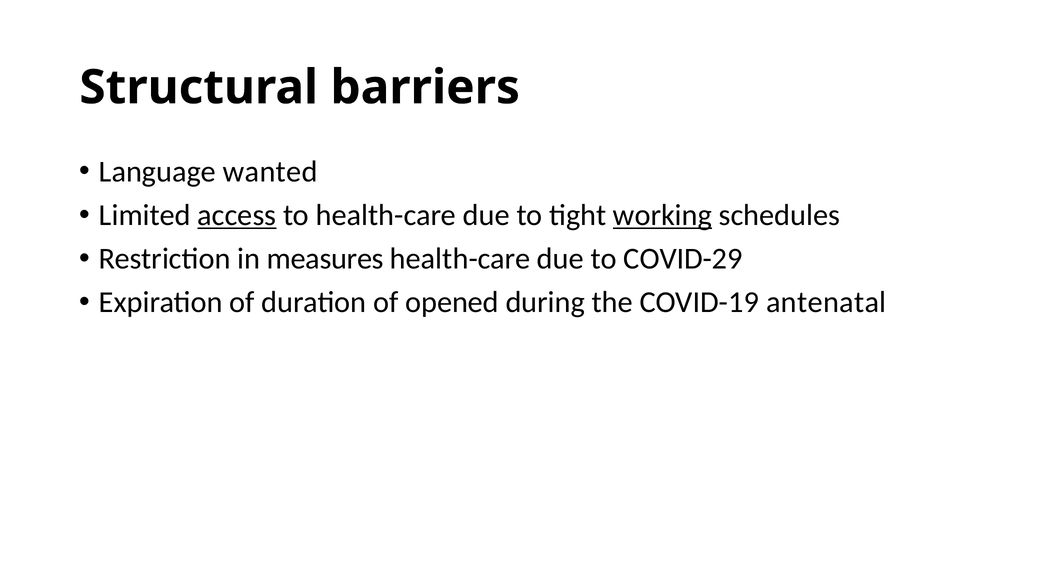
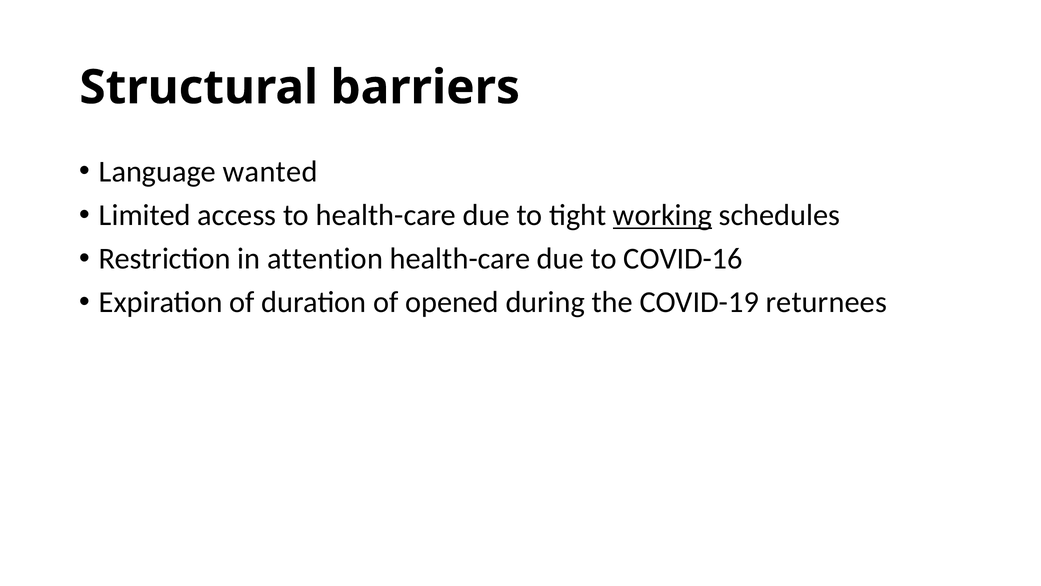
access underline: present -> none
measures: measures -> attention
COVID-29: COVID-29 -> COVID-16
antenatal: antenatal -> returnees
